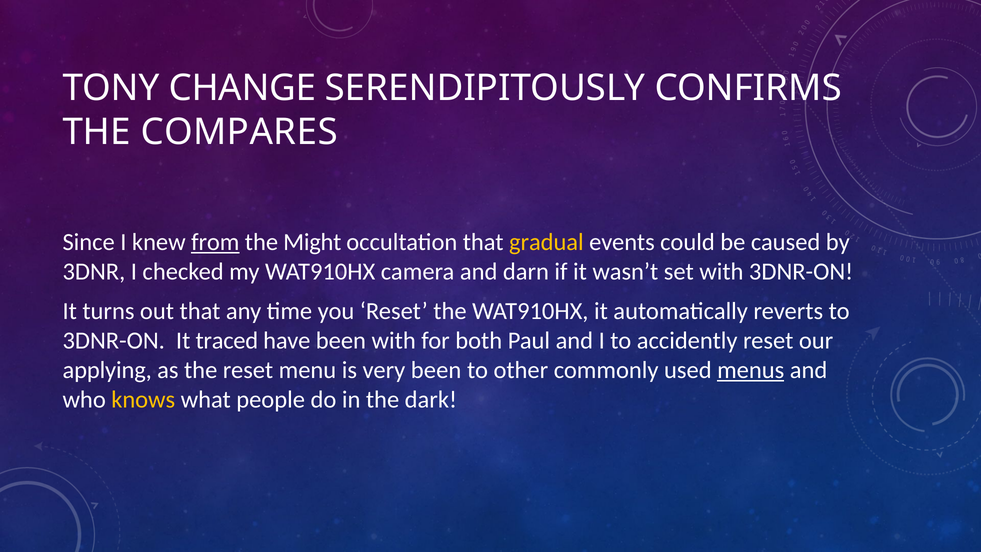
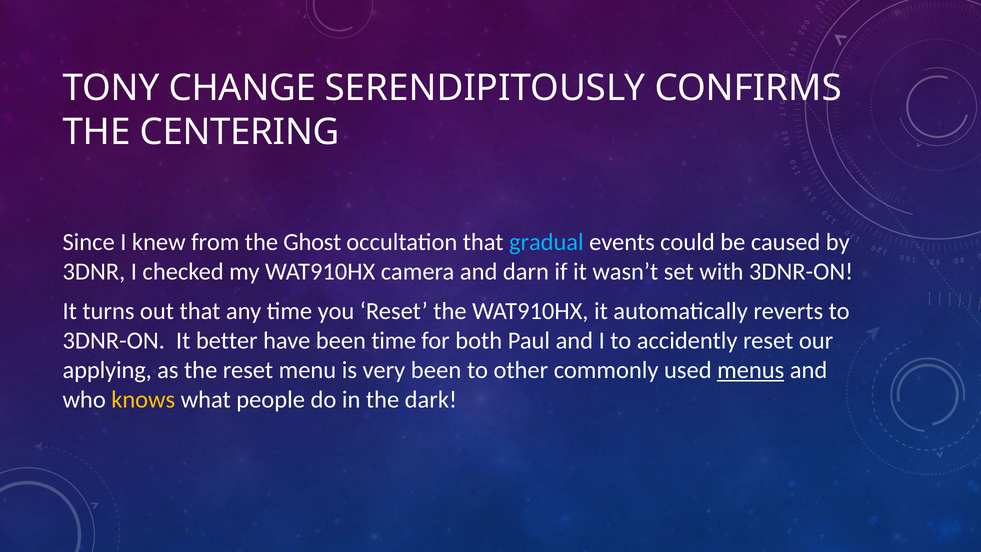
COMPARES: COMPARES -> CENTERING
from underline: present -> none
Might: Might -> Ghost
gradual colour: yellow -> light blue
traced: traced -> better
been with: with -> time
